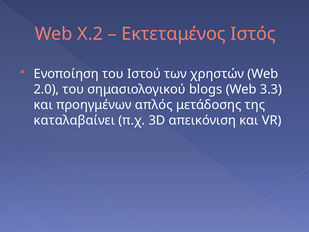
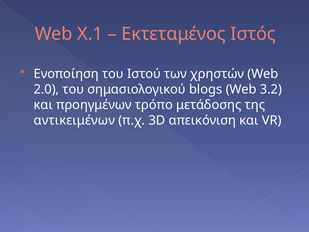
X.2: X.2 -> X.1
3.3: 3.3 -> 3.2
απλός: απλός -> τρόπο
καταλαβαίνει: καταλαβαίνει -> αντικειμένων
